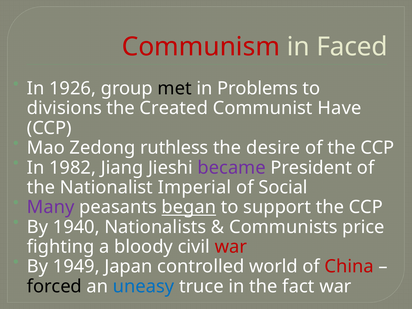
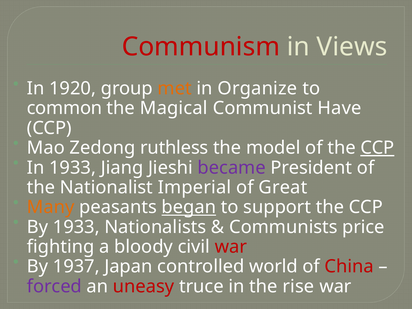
Faced: Faced -> Views
1926: 1926 -> 1920
met colour: black -> orange
Problems: Problems -> Organize
divisions: divisions -> common
Created: Created -> Magical
desire: desire -> model
CCP at (377, 148) underline: none -> present
In 1982: 1982 -> 1933
Social: Social -> Great
Many colour: purple -> orange
By 1940: 1940 -> 1933
1949: 1949 -> 1937
forced colour: black -> purple
uneasy colour: blue -> red
fact: fact -> rise
